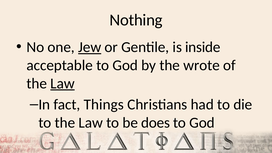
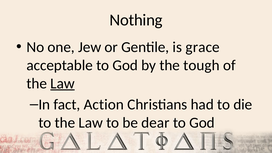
Jew underline: present -> none
inside: inside -> grace
wrote: wrote -> tough
Things: Things -> Action
does: does -> dear
